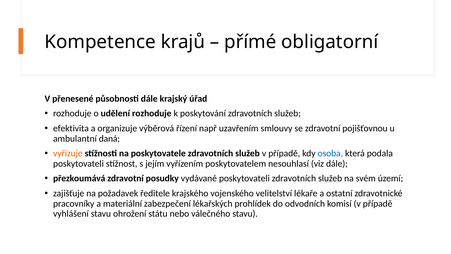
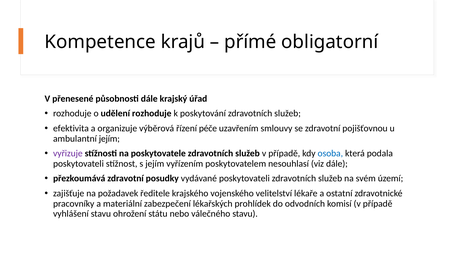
např: např -> péče
ambulantní daná: daná -> jejím
vyřizuje colour: orange -> purple
